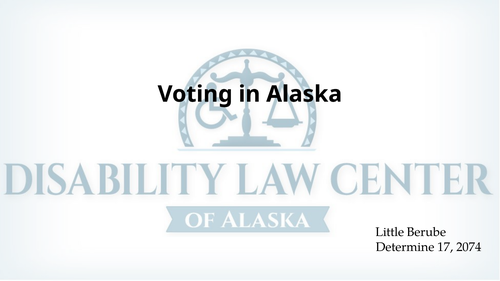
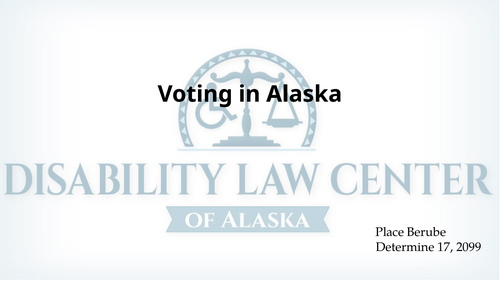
Little: Little -> Place
2074: 2074 -> 2099
